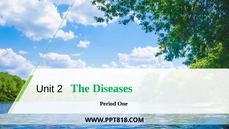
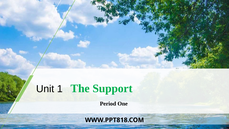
2: 2 -> 1
Diseases: Diseases -> Support
